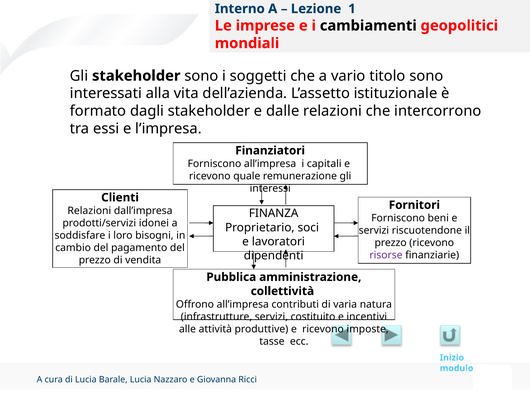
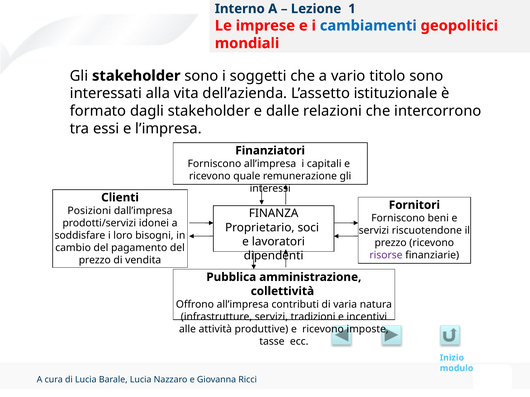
cambiamenti colour: black -> blue
Relazioni at (89, 211): Relazioni -> Posizioni
costituito: costituito -> tradizioni
